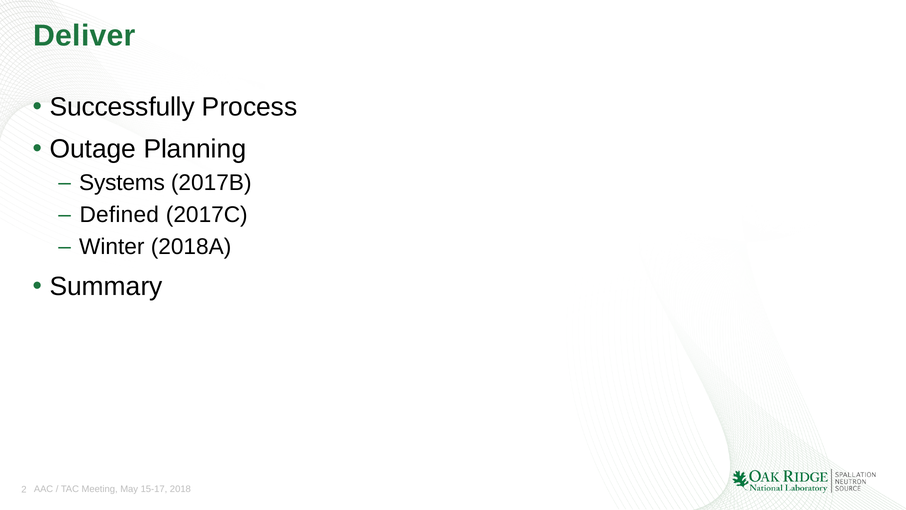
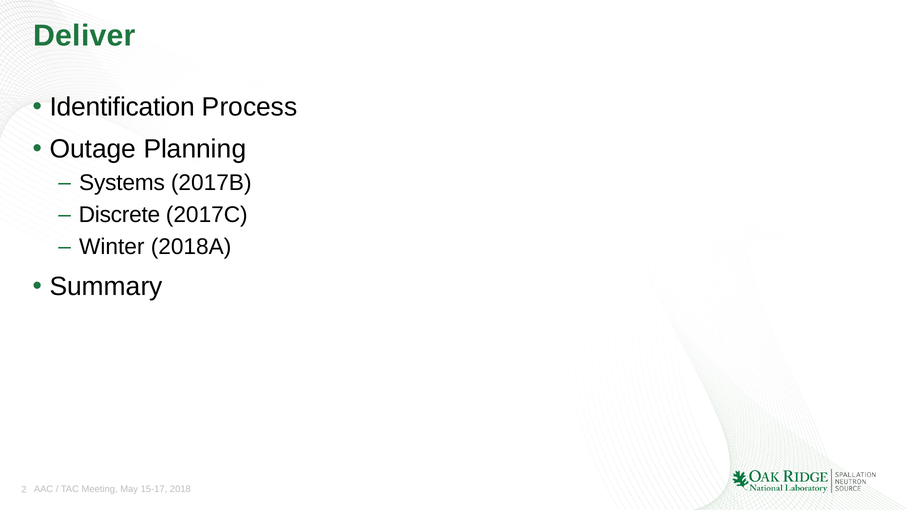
Successfully: Successfully -> Identification
Defined: Defined -> Discrete
